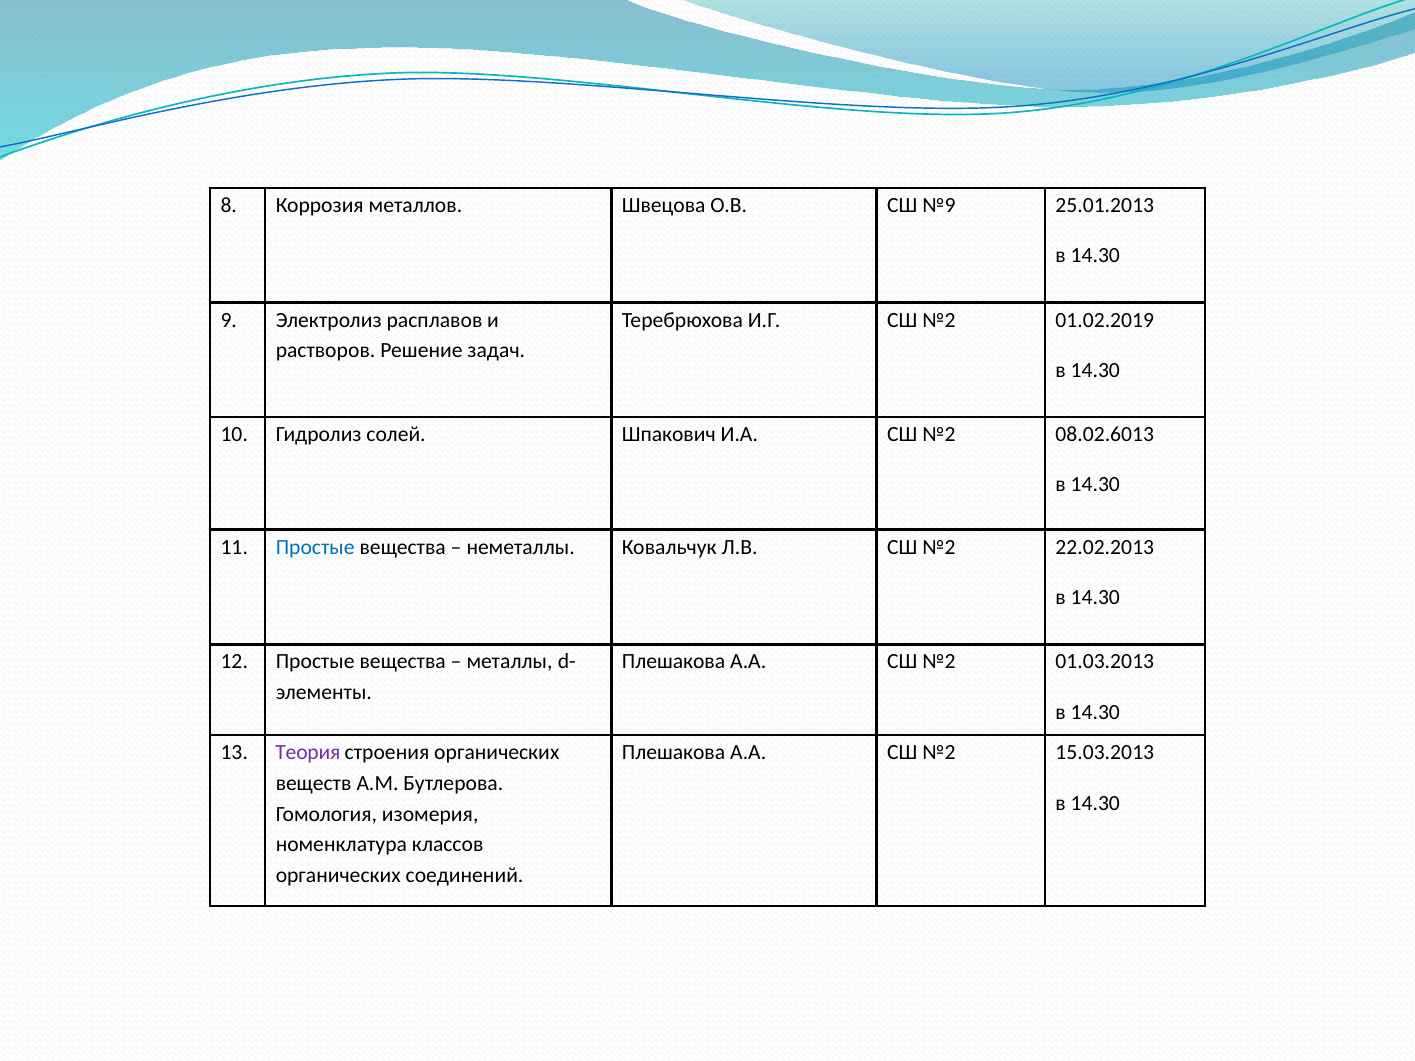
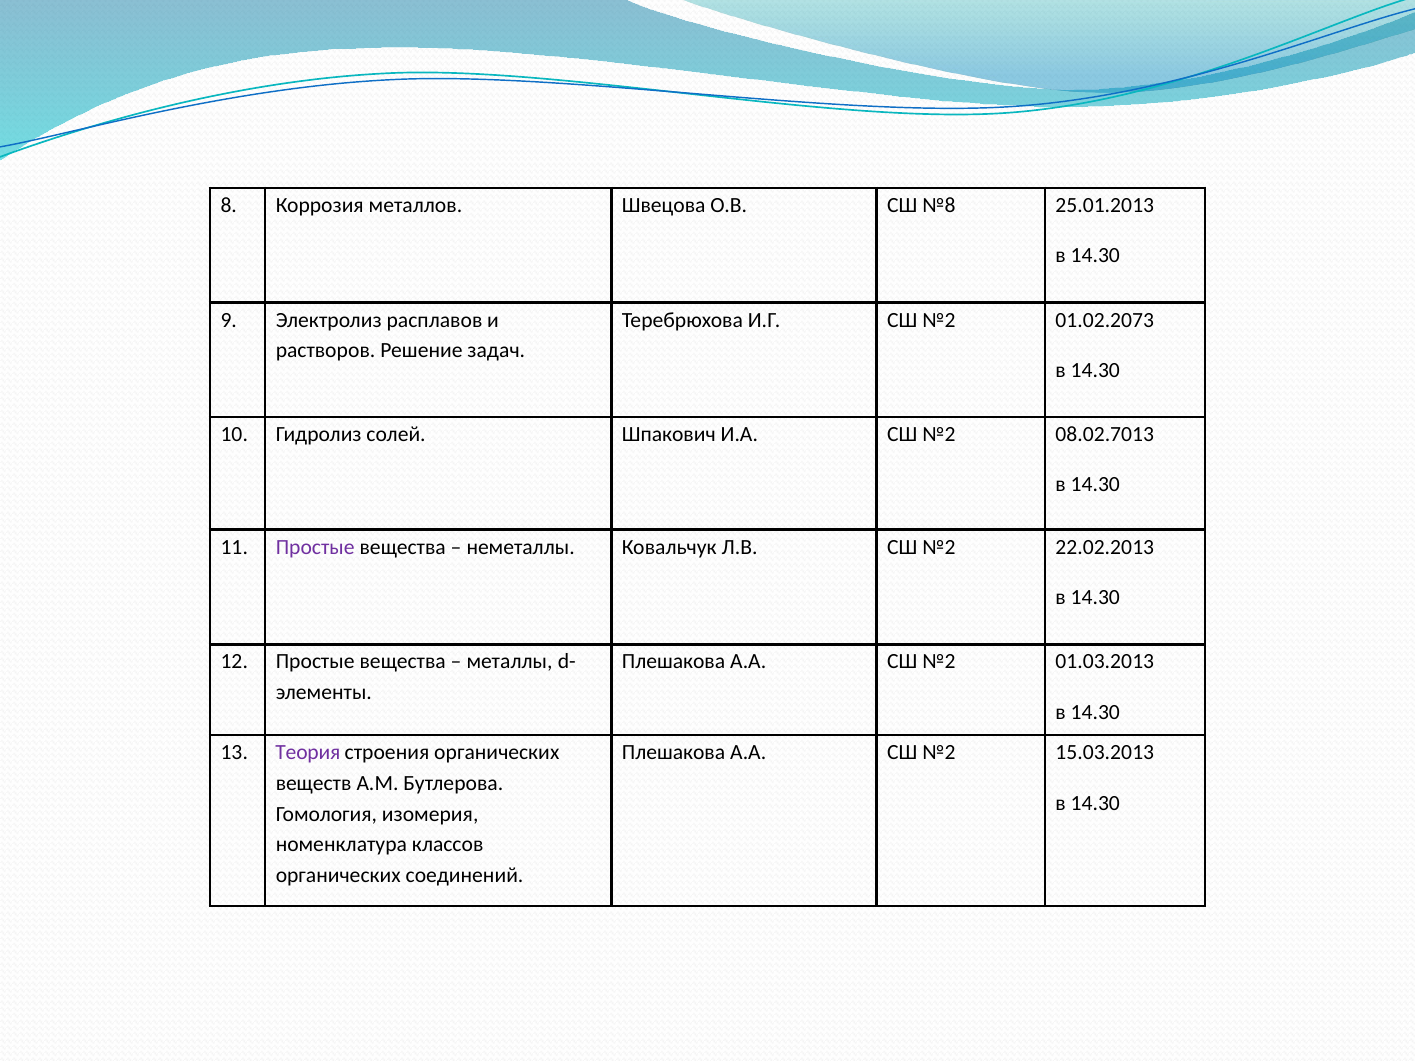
№9: №9 -> №8
01.02.2019: 01.02.2019 -> 01.02.2073
08.02.6013: 08.02.6013 -> 08.02.7013
Простые at (315, 547) colour: blue -> purple
